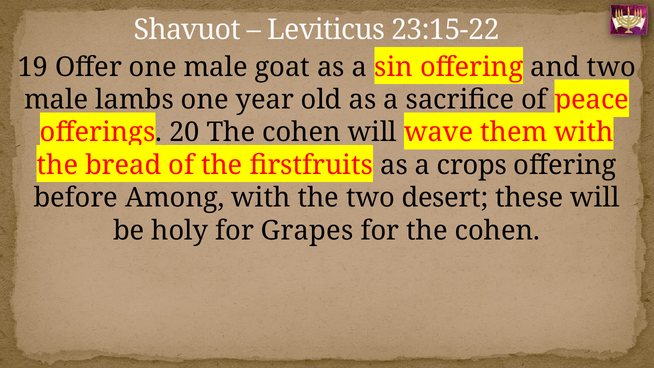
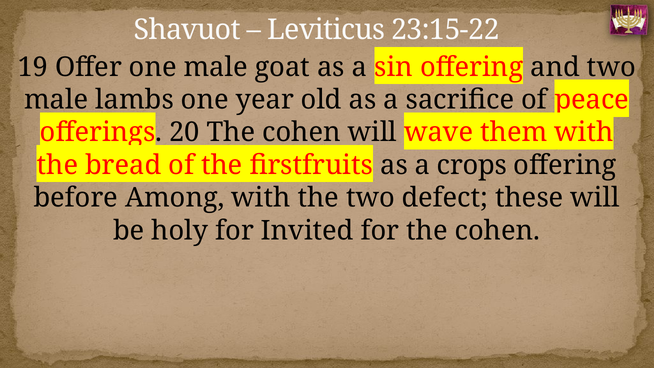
desert: desert -> defect
Grapes: Grapes -> Invited
